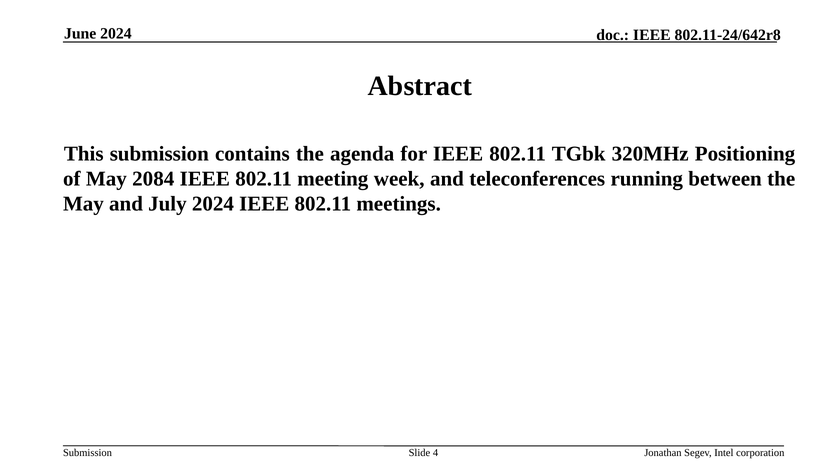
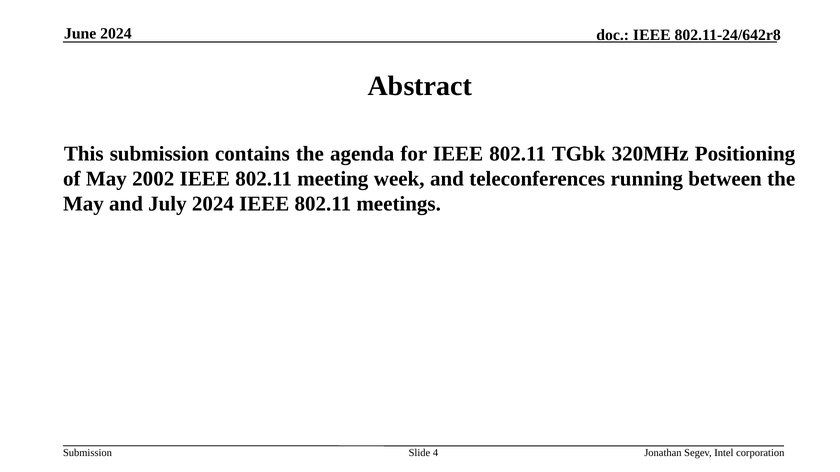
2084: 2084 -> 2002
